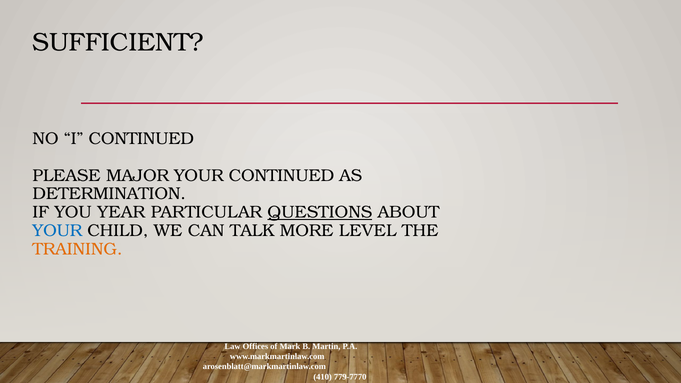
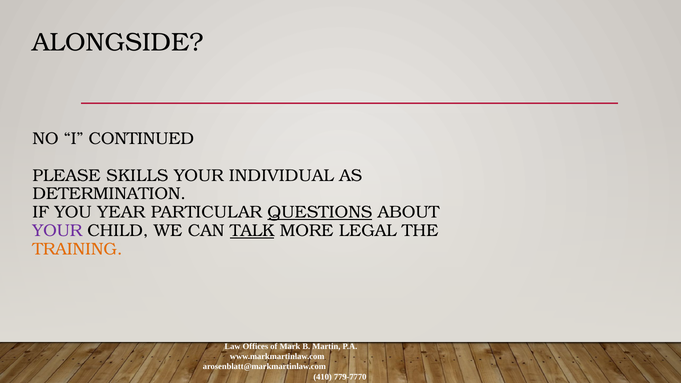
SUFFICIENT: SUFFICIENT -> ALONGSIDE
MAJOR: MAJOR -> SKILLS
YOUR CONTINUED: CONTINUED -> INDIVIDUAL
YOUR at (57, 231) colour: blue -> purple
TALK underline: none -> present
LEVEL: LEVEL -> LEGAL
